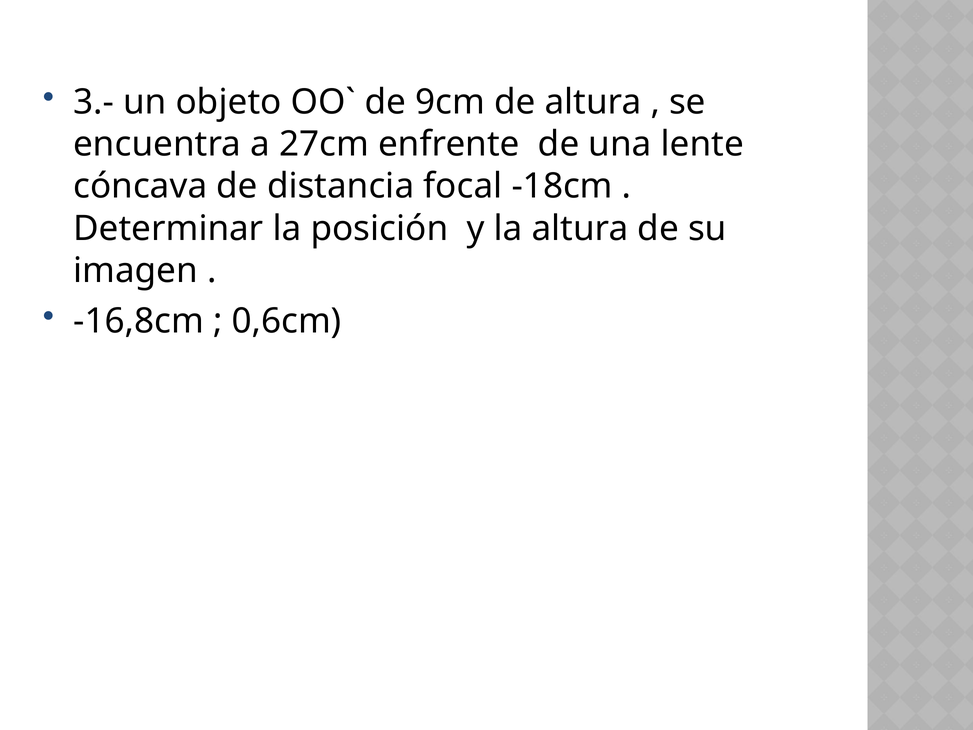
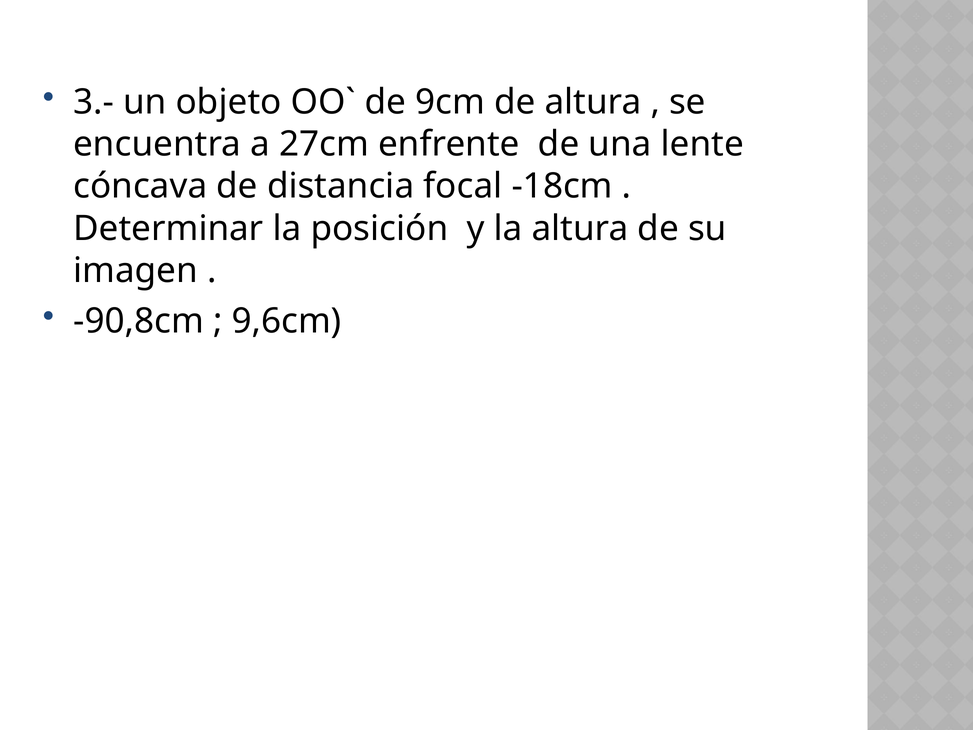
-16,8cm: -16,8cm -> -90,8cm
0,6cm: 0,6cm -> 9,6cm
